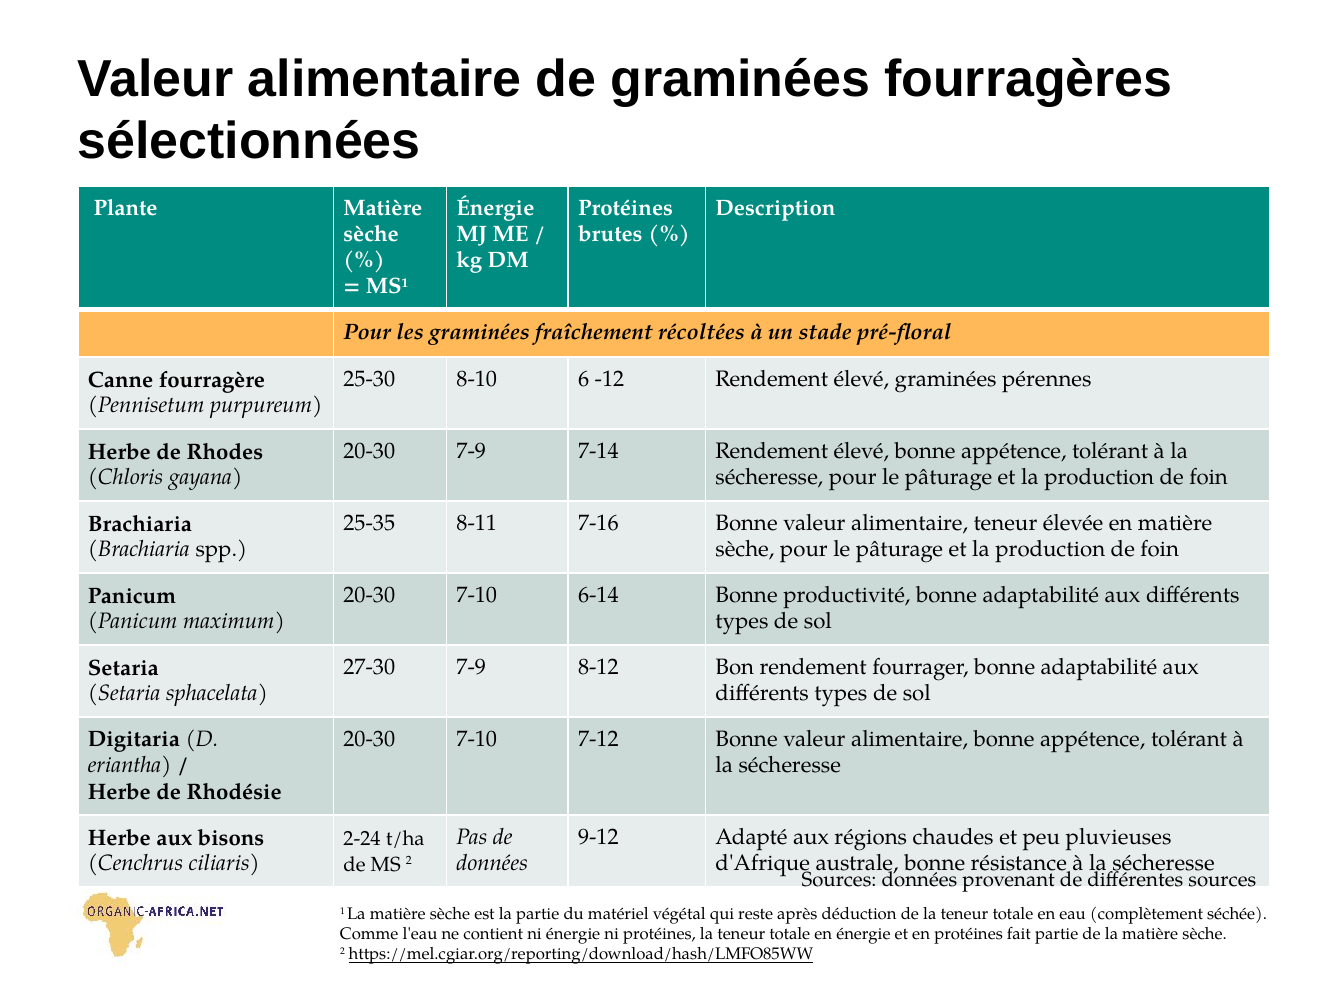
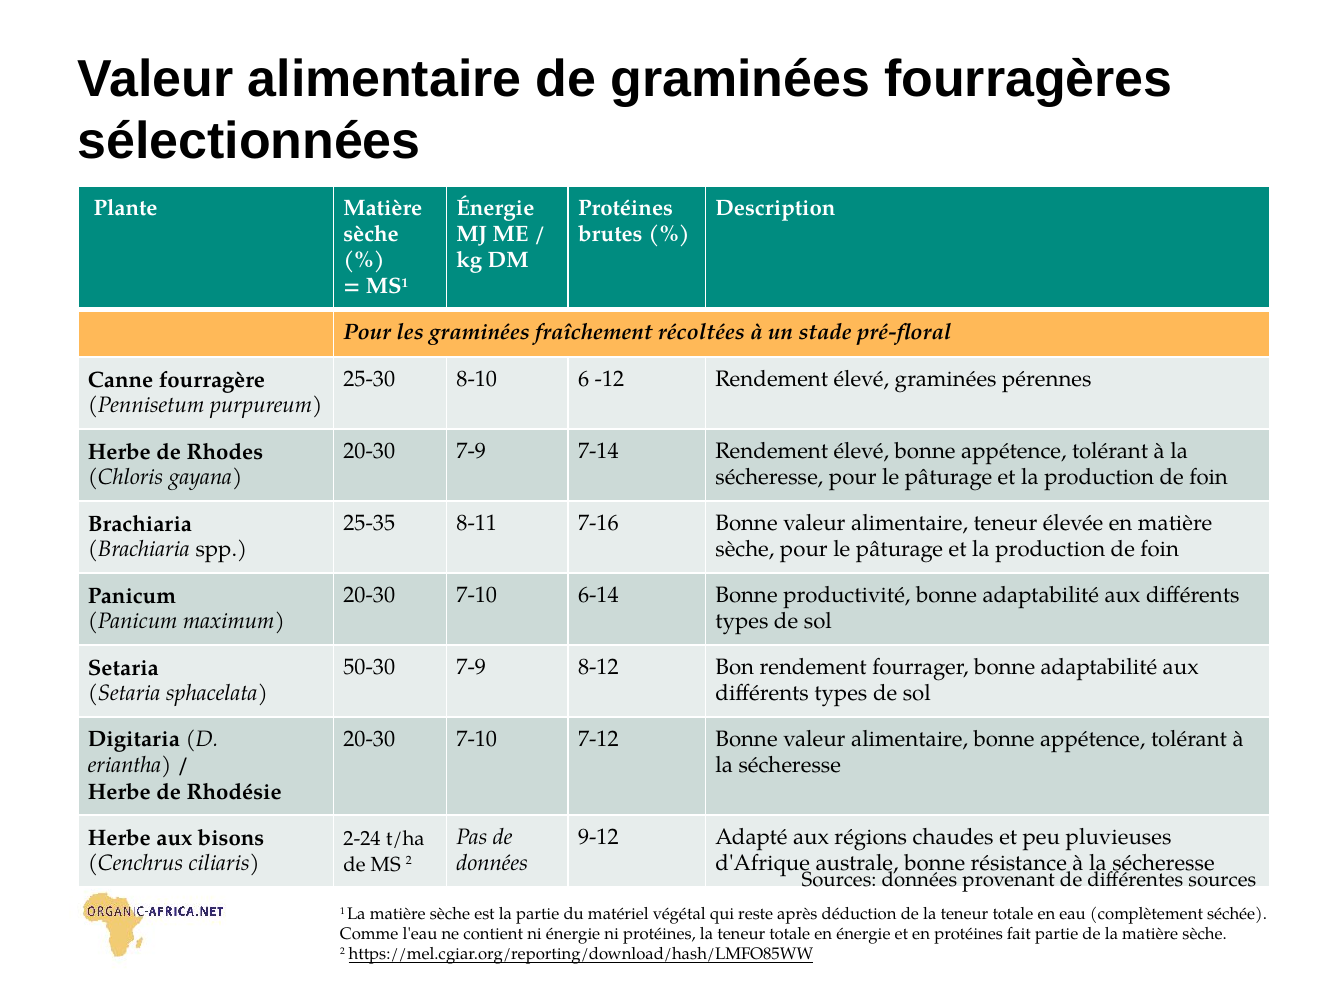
27-30: 27-30 -> 50-30
